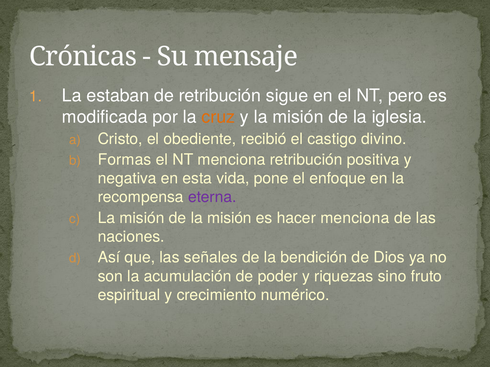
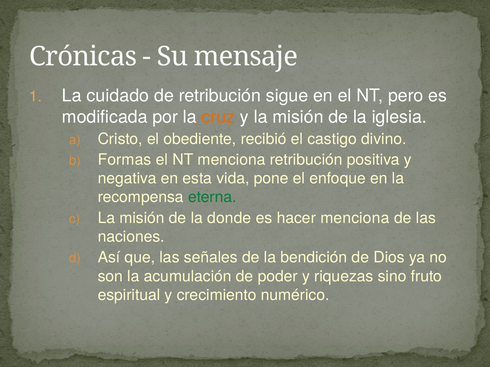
estaban: estaban -> cuidado
eterna colour: purple -> green
de la misión: misión -> donde
